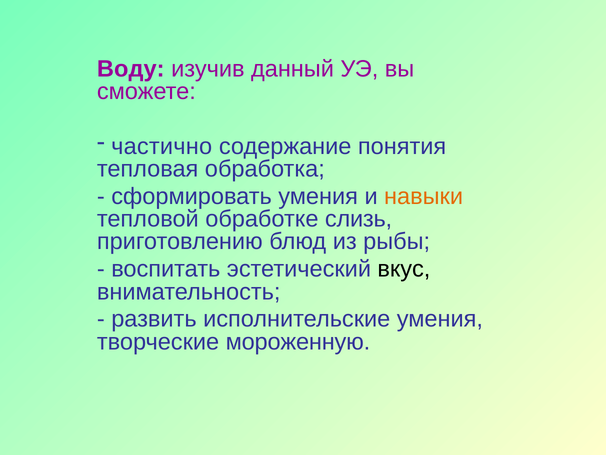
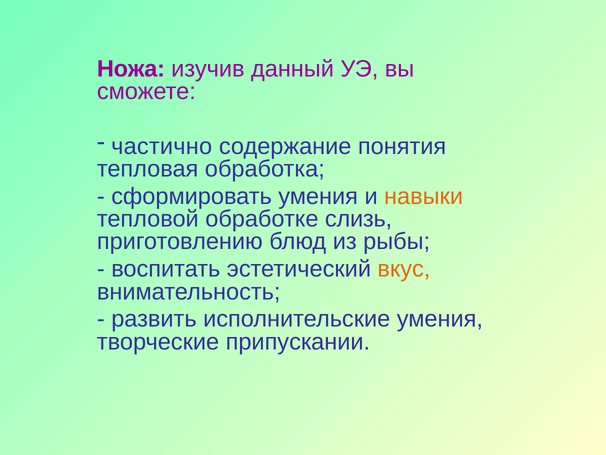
Воду: Воду -> Ножа
вкус colour: black -> orange
мороженную: мороженную -> припускании
